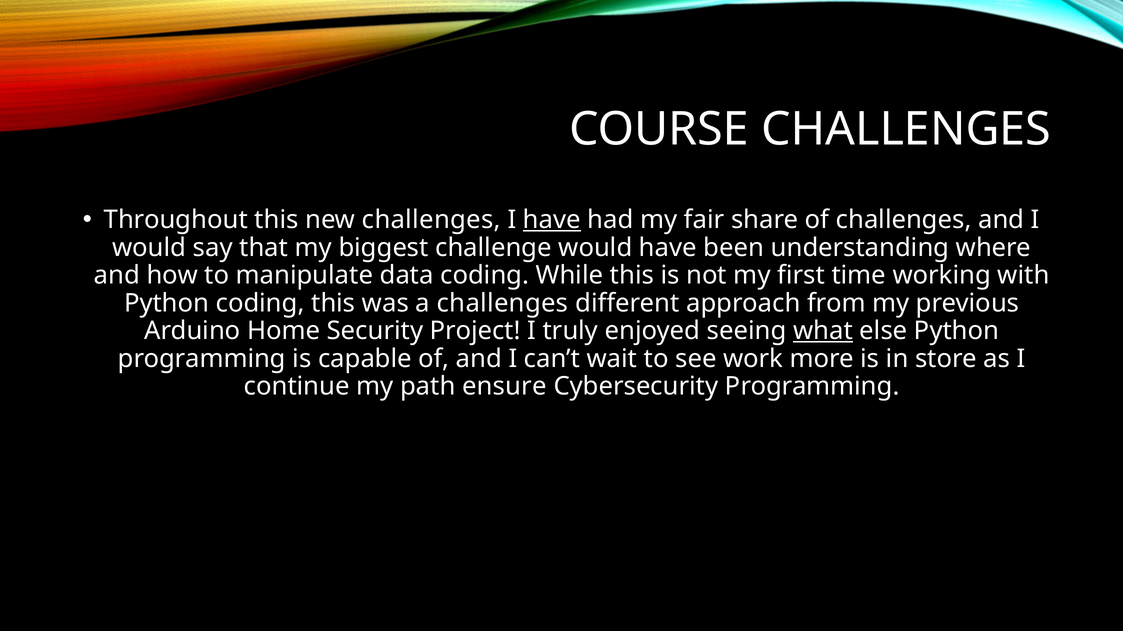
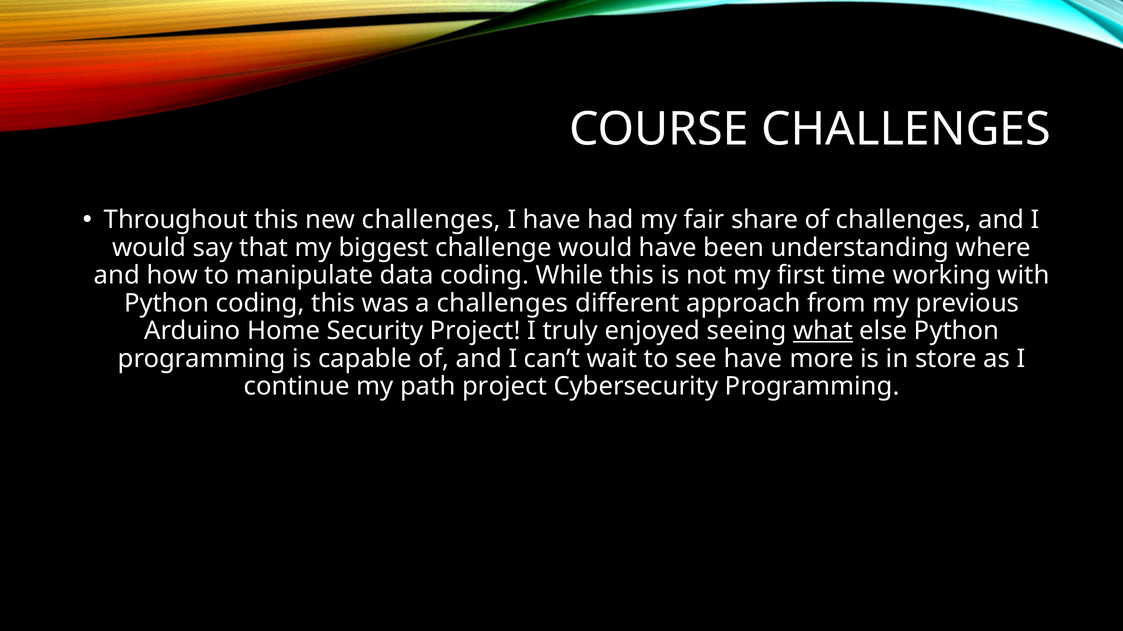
have at (552, 220) underline: present -> none
see work: work -> have
path ensure: ensure -> project
